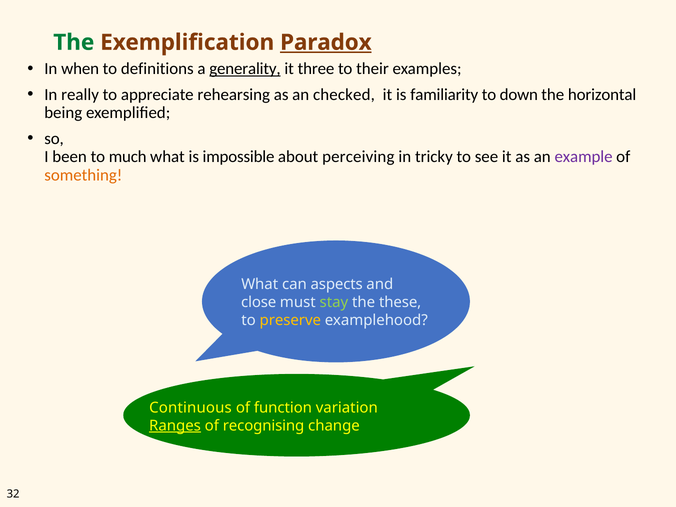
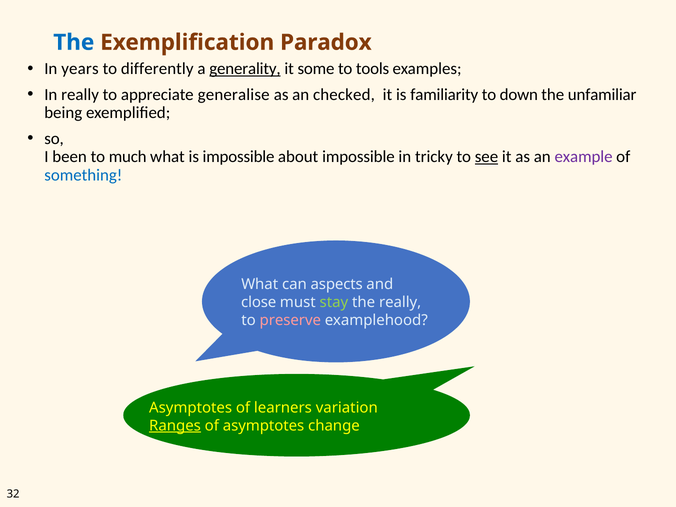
The at (74, 42) colour: green -> blue
Paradox underline: present -> none
when: when -> years
definitions: definitions -> differently
three: three -> some
their: their -> tools
rehearsing: rehearsing -> generalise
horizontal: horizontal -> unfamiliar
about perceiving: perceiving -> impossible
see underline: none -> present
something colour: orange -> blue
the these: these -> really
preserve colour: yellow -> pink
Continuous at (191, 408): Continuous -> Asymptotes
function: function -> learners
of recognising: recognising -> asymptotes
